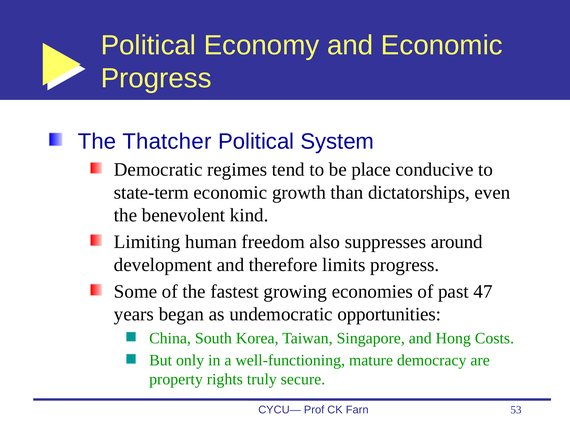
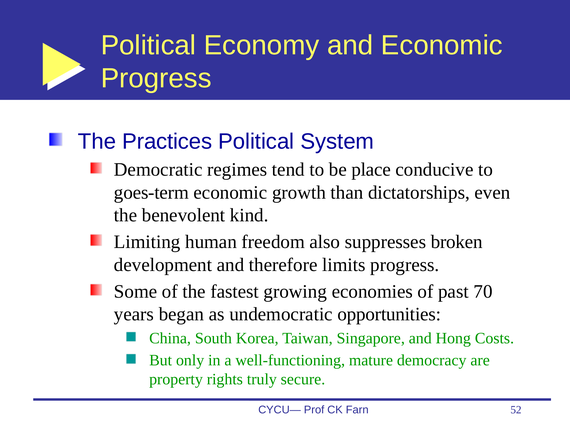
Thatcher: Thatcher -> Practices
state-term: state-term -> goes-term
around: around -> broken
47: 47 -> 70
53: 53 -> 52
